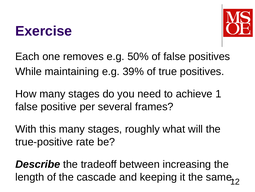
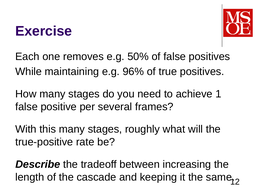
39%: 39% -> 96%
